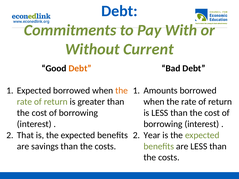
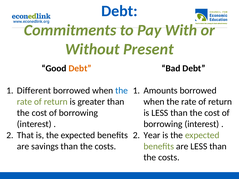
Current: Current -> Present
Expected at (34, 91): Expected -> Different
the at (122, 91) colour: orange -> blue
